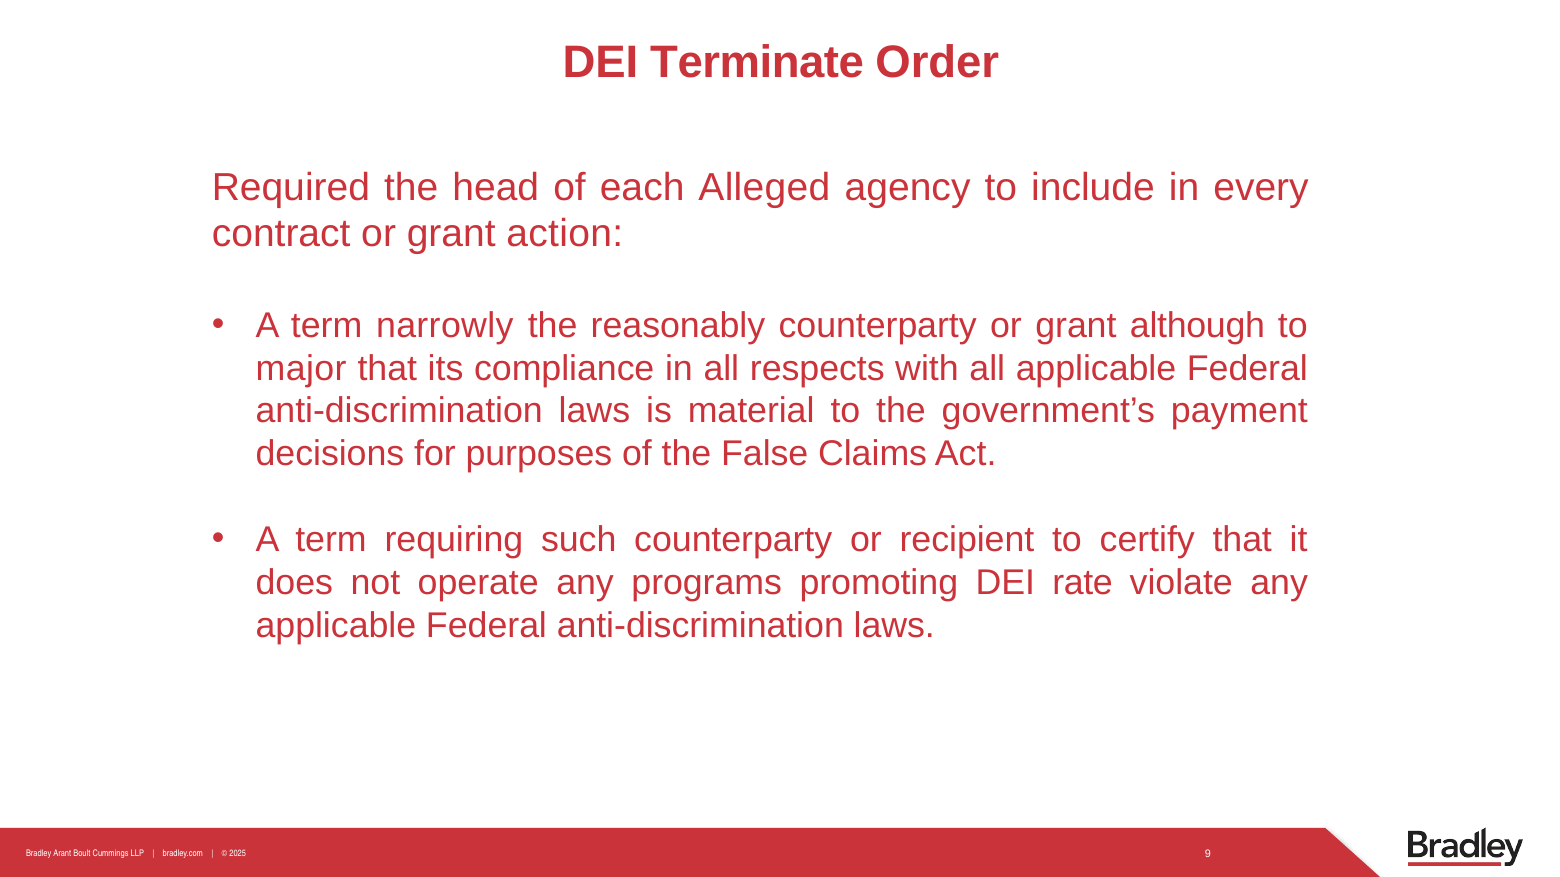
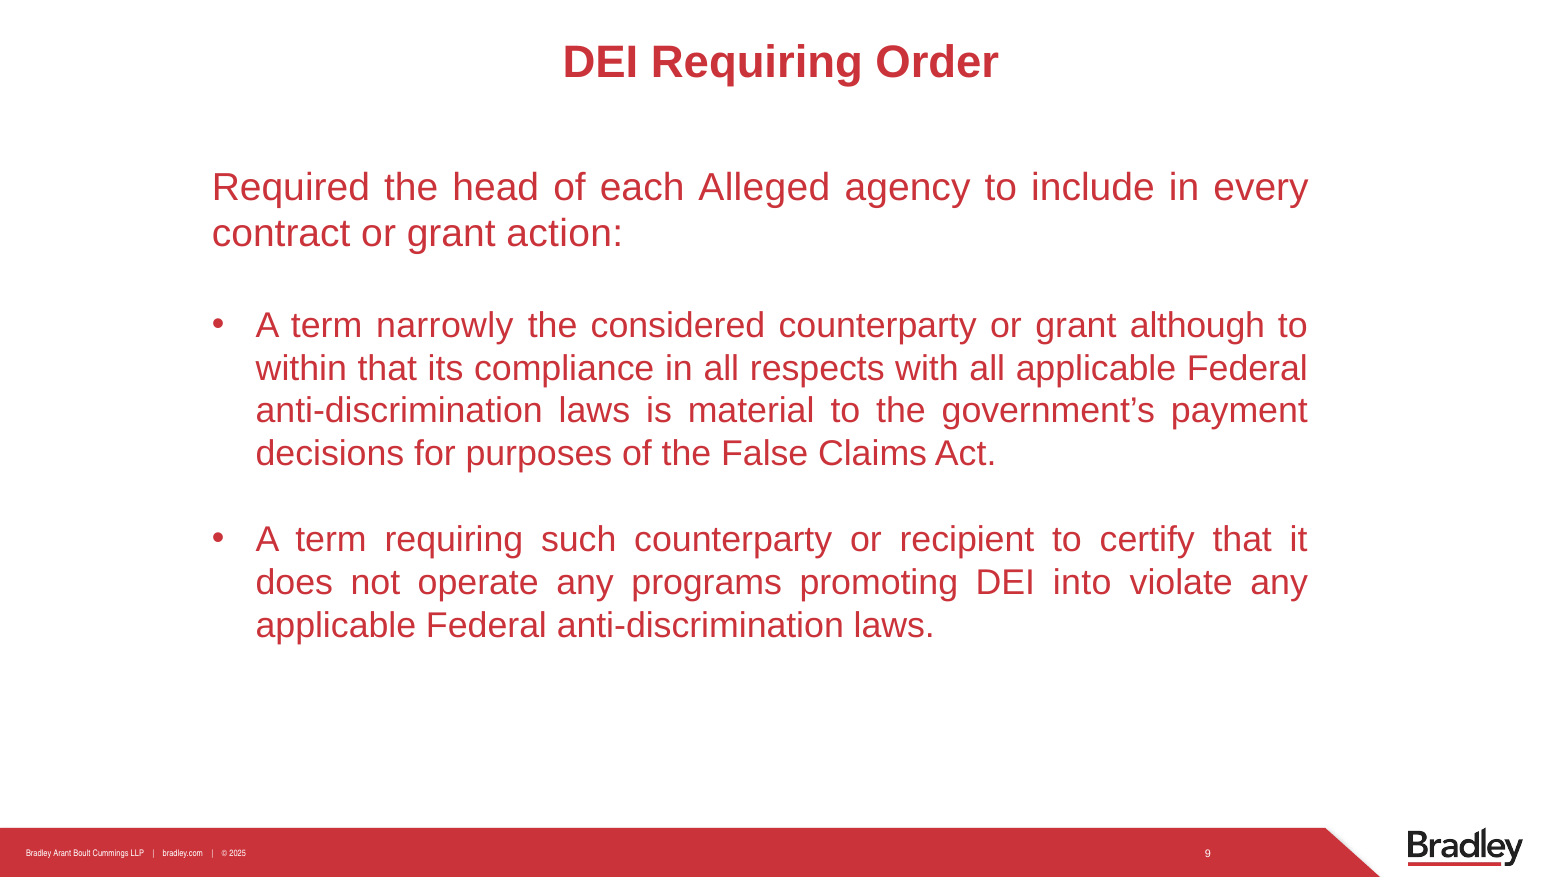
DEI Terminate: Terminate -> Requiring
reasonably: reasonably -> considered
major: major -> within
rate: rate -> into
